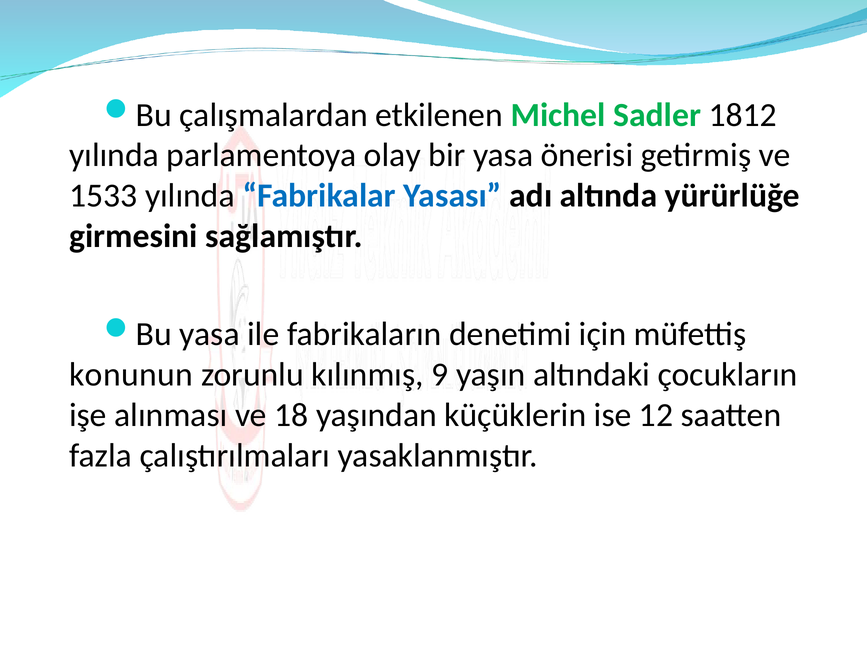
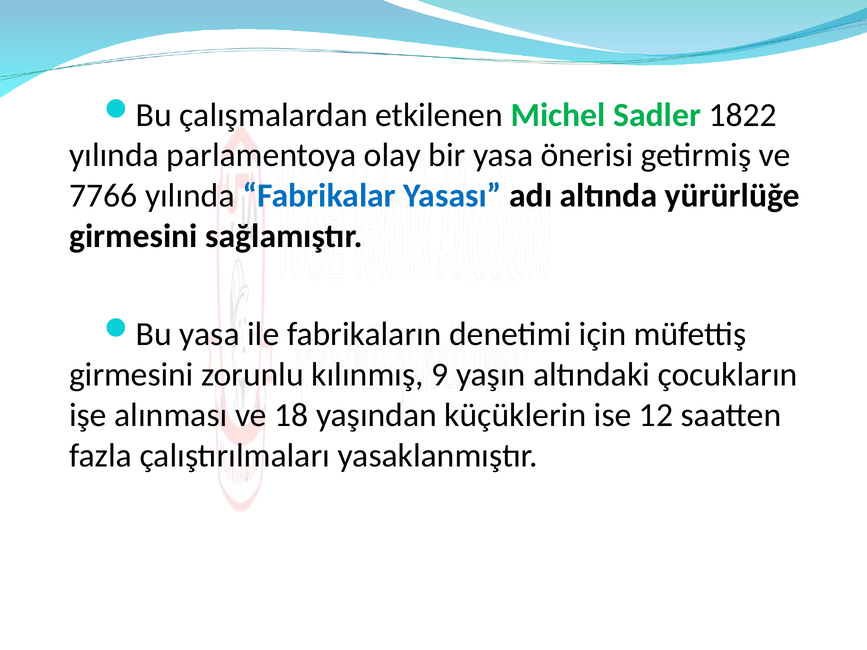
1812: 1812 -> 1822
1533: 1533 -> 7766
konunun at (131, 375): konunun -> girmesini
